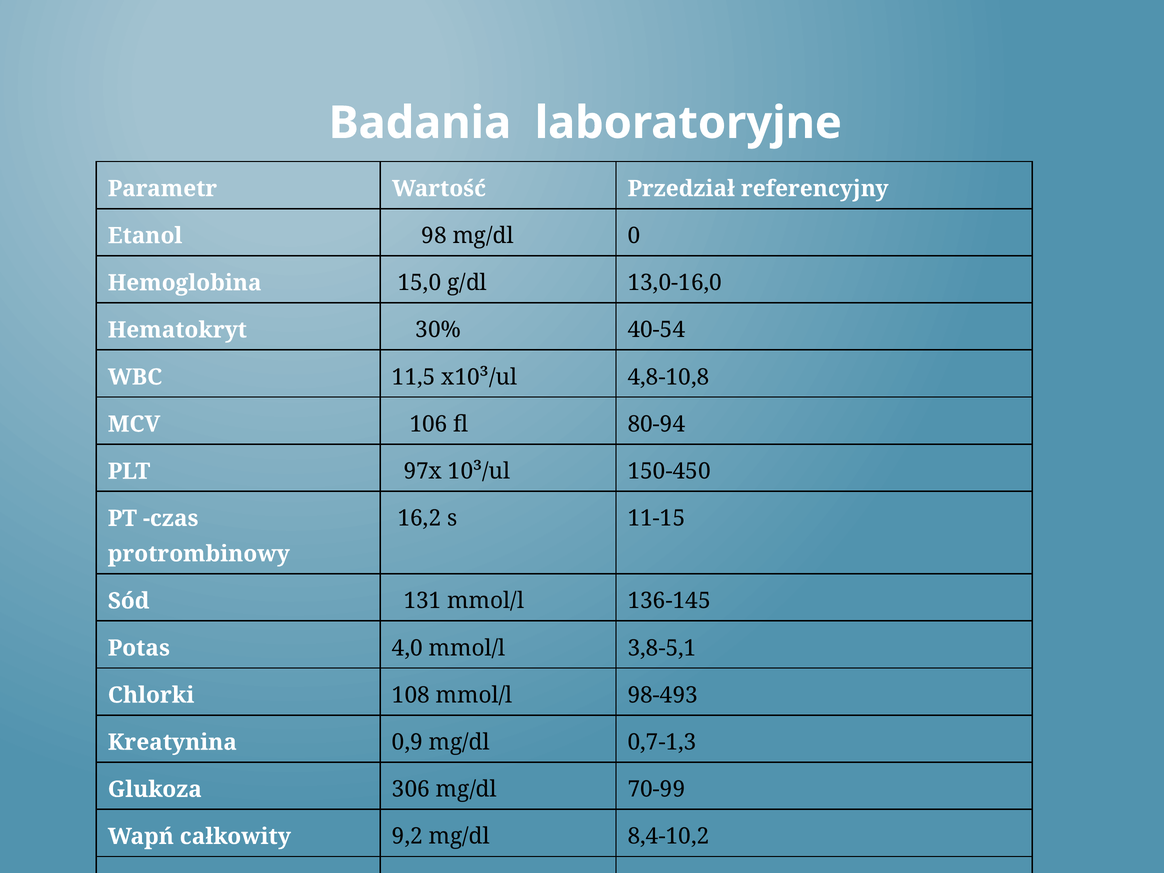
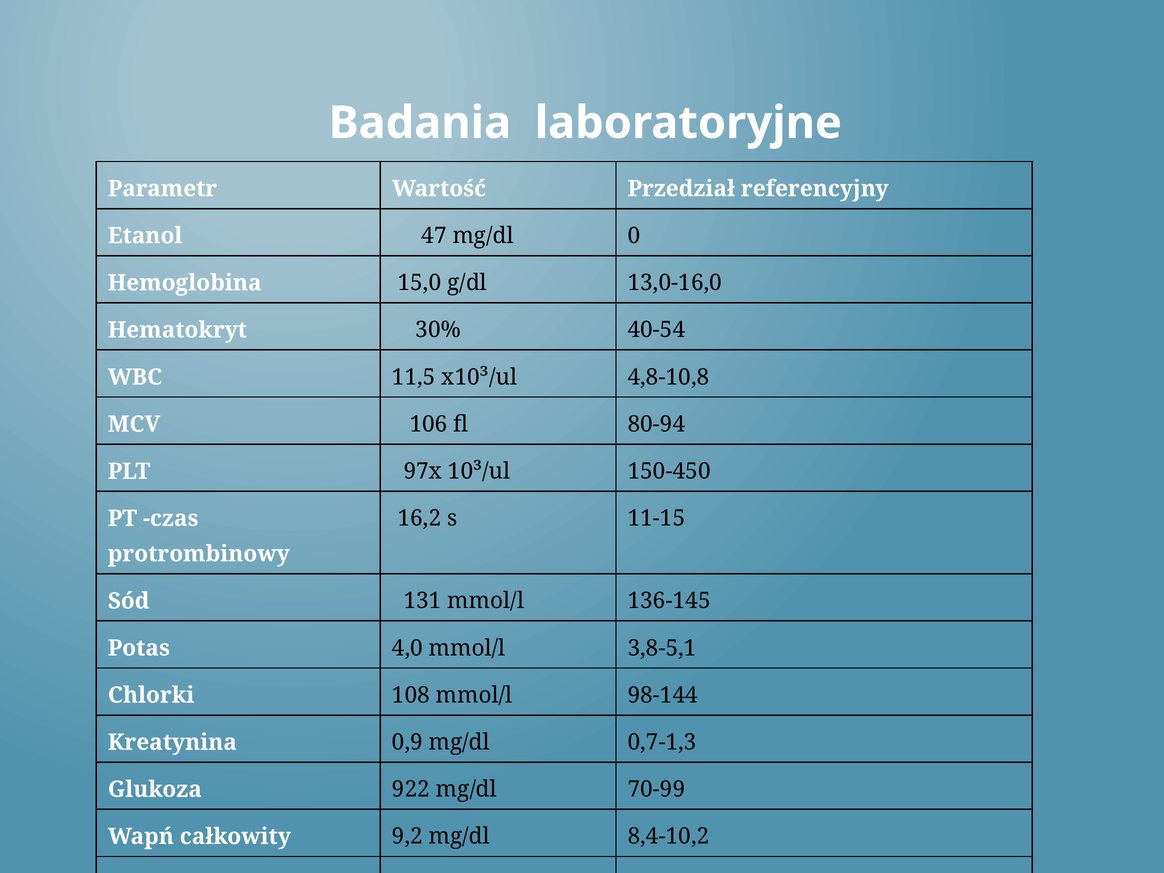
98: 98 -> 47
98-493: 98-493 -> 98-144
306: 306 -> 922
